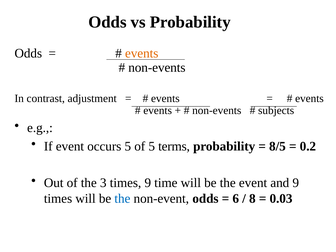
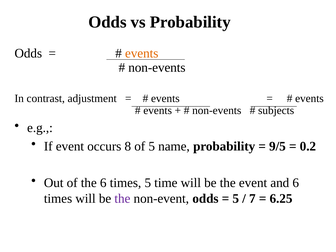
occurs 5: 5 -> 8
terms: terms -> name
8/5: 8/5 -> 9/5
the 3: 3 -> 6
times 9: 9 -> 5
and 9: 9 -> 6
the at (122, 199) colour: blue -> purple
6 at (236, 199): 6 -> 5
8: 8 -> 7
0.03: 0.03 -> 6.25
